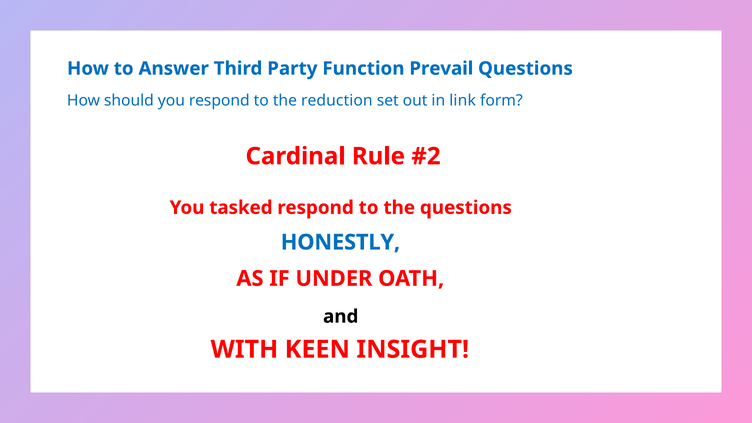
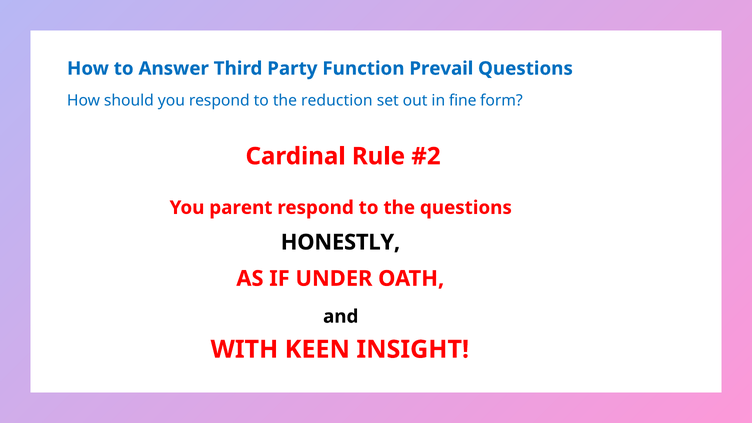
link: link -> fine
tasked: tasked -> parent
HONESTLY colour: blue -> black
